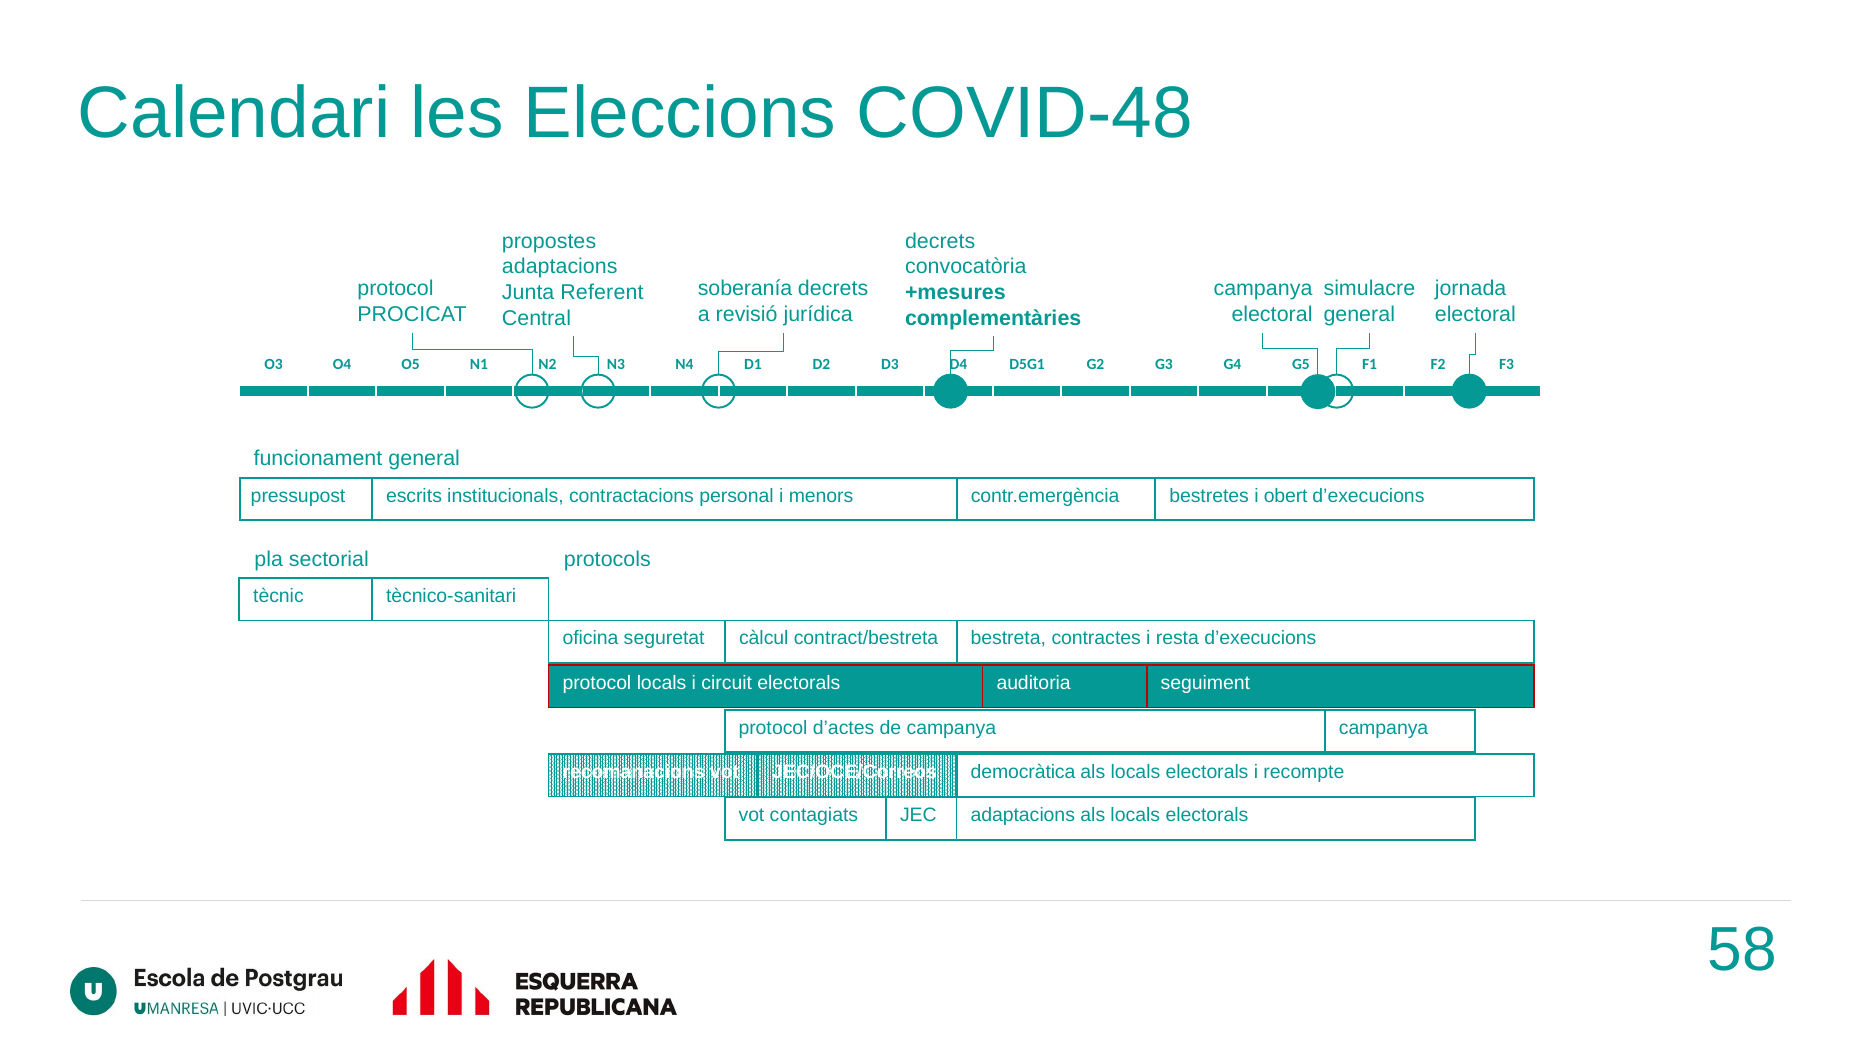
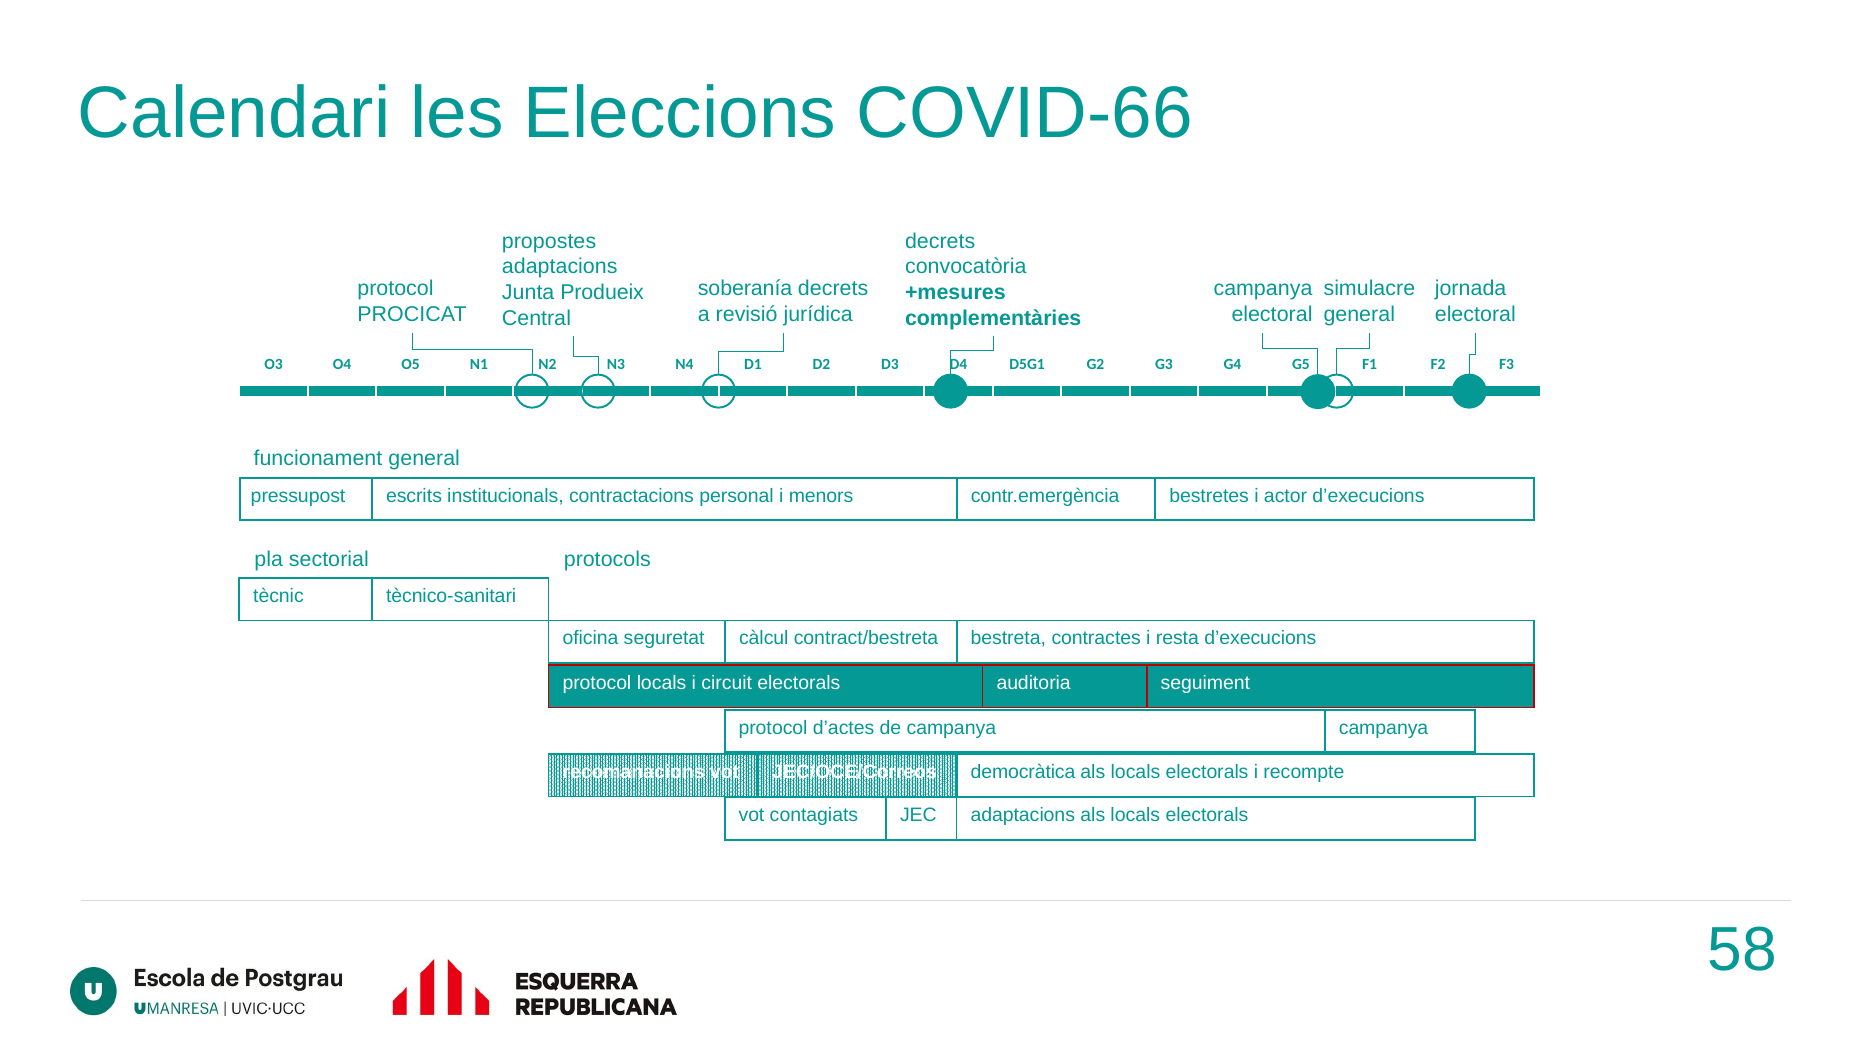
COVID-48: COVID-48 -> COVID-66
Referent: Referent -> Produeix
obert: obert -> actor
